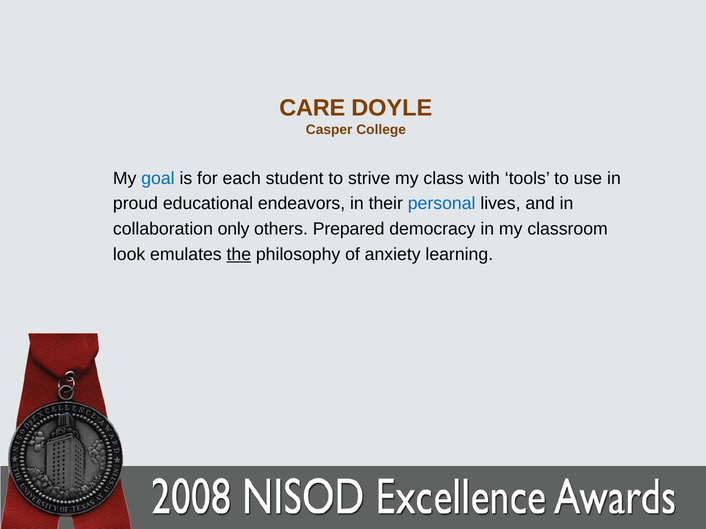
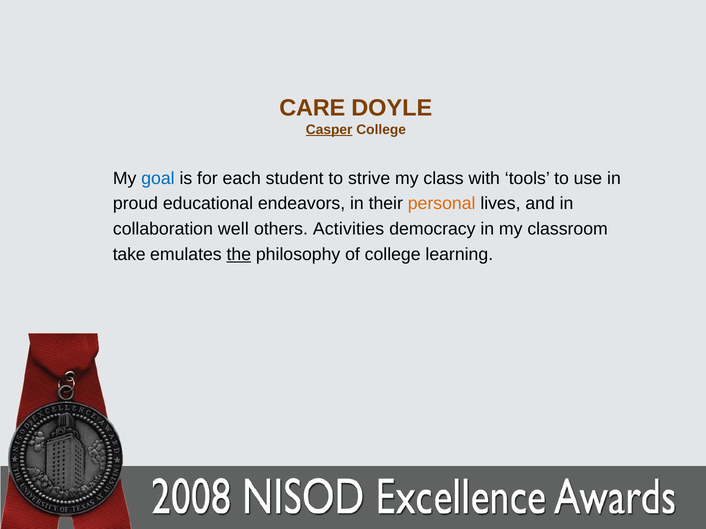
Casper underline: none -> present
personal colour: blue -> orange
only: only -> well
Prepared: Prepared -> Activities
look: look -> take
of anxiety: anxiety -> college
